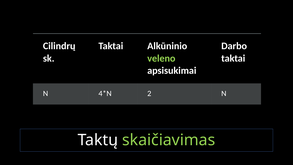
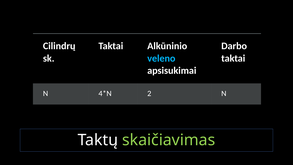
veleno colour: light green -> light blue
